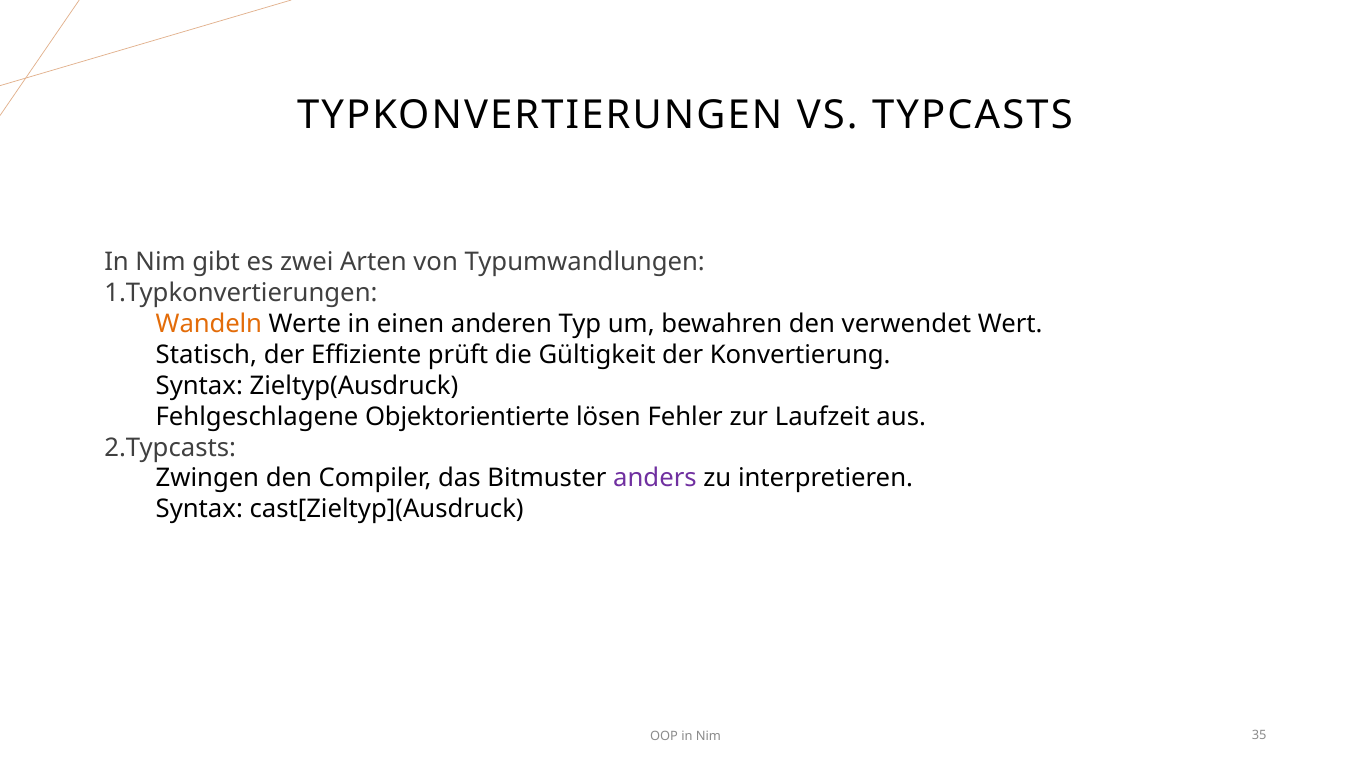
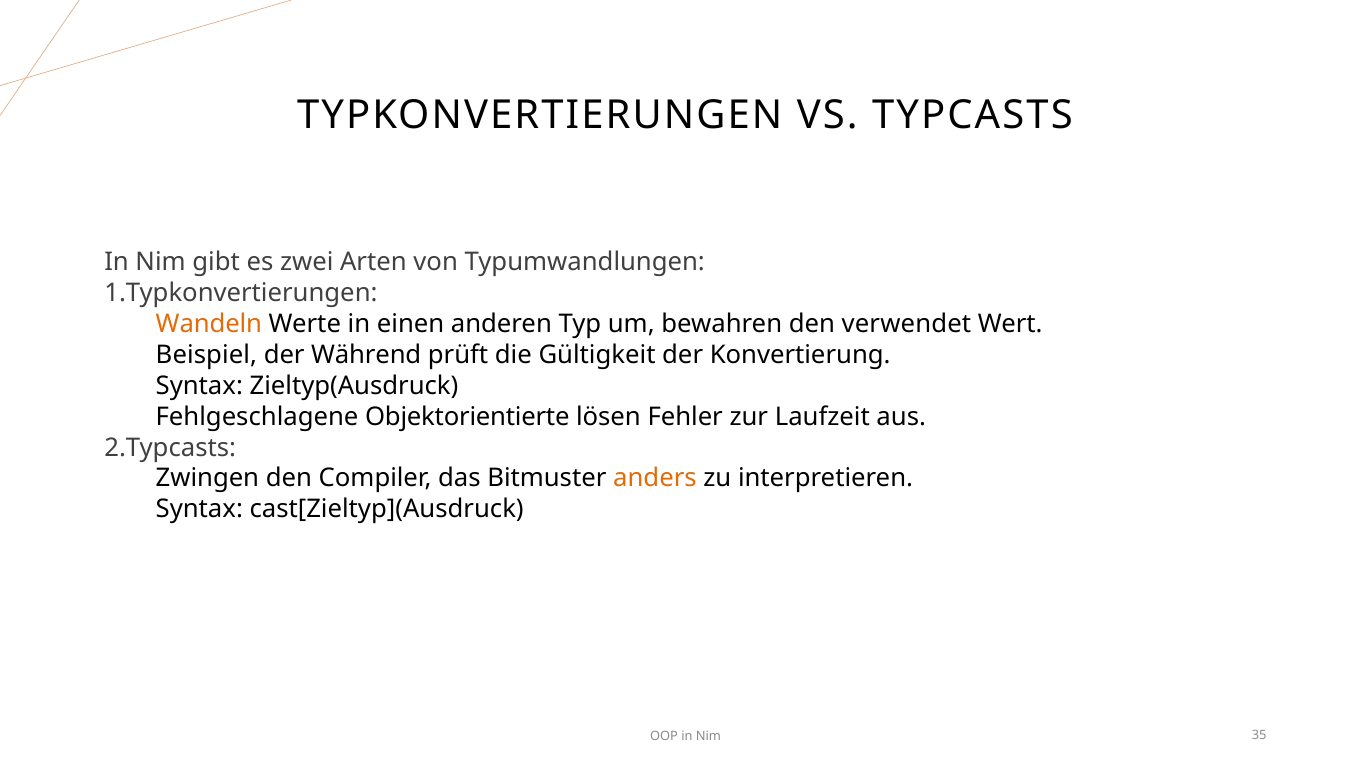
Statisch: Statisch -> Beispiel
Effiziente: Effiziente -> Während
anders colour: purple -> orange
